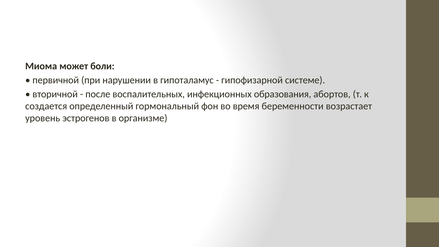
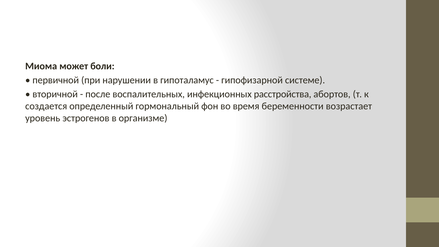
образования: образования -> расстройства
